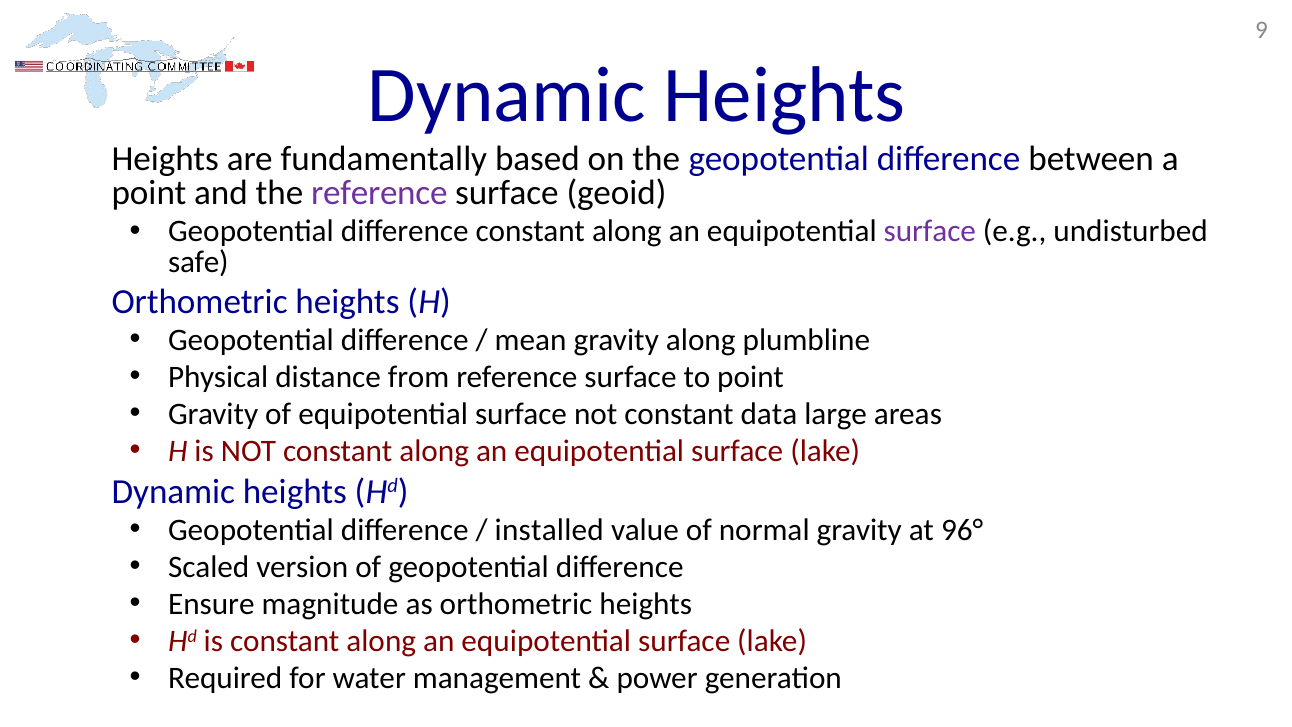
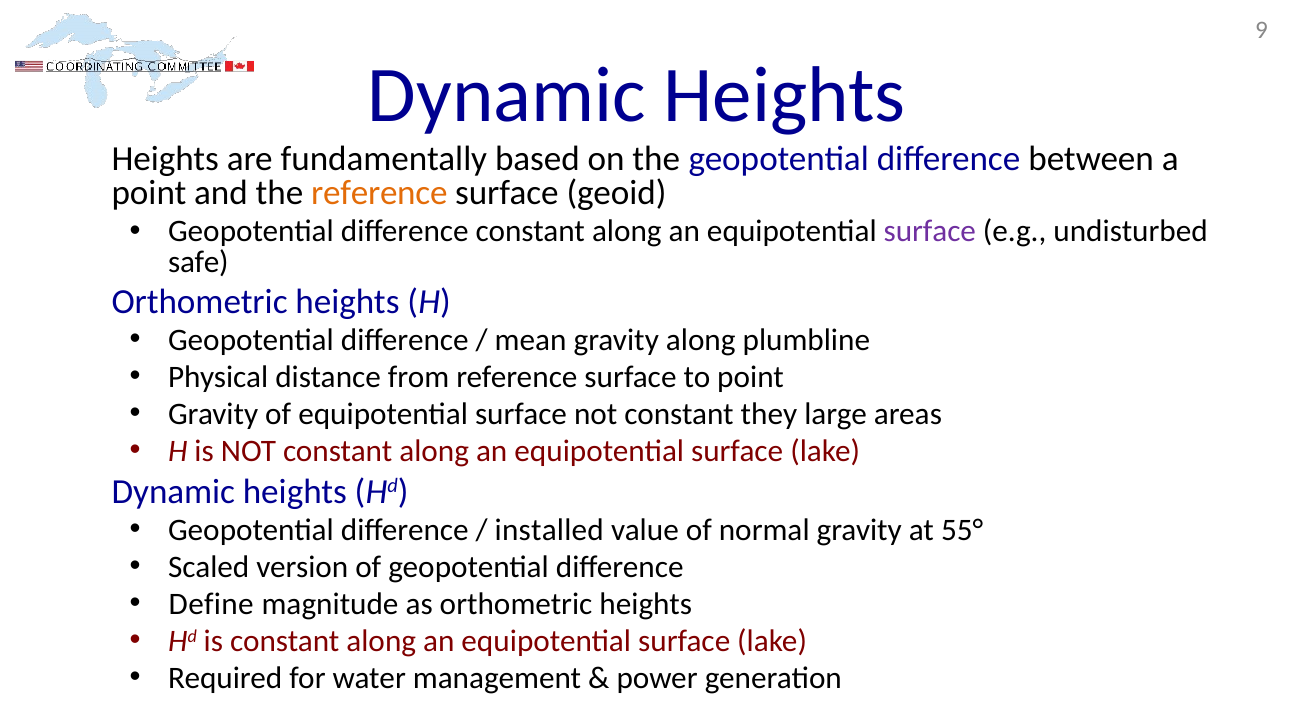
reference at (379, 193) colour: purple -> orange
data: data -> they
96°: 96° -> 55°
Ensure: Ensure -> Define
